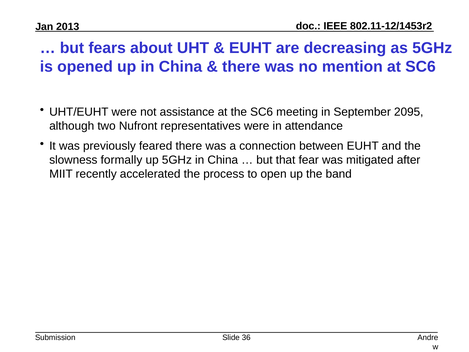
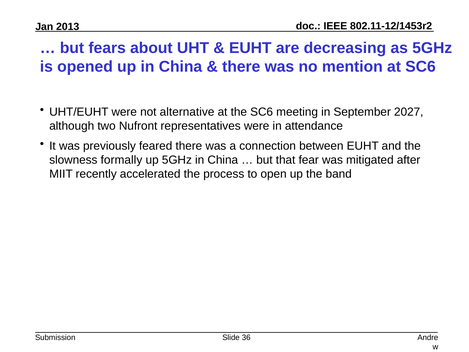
assistance: assistance -> alternative
2095: 2095 -> 2027
